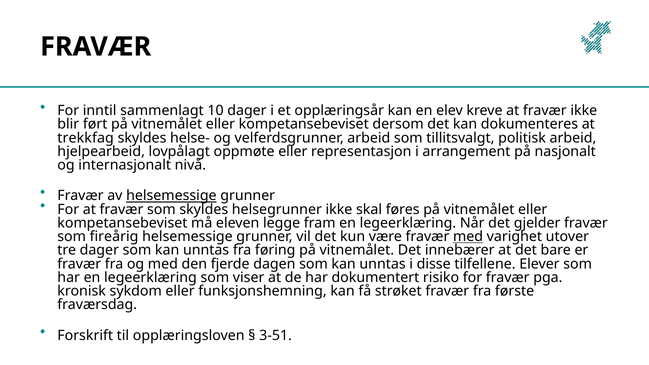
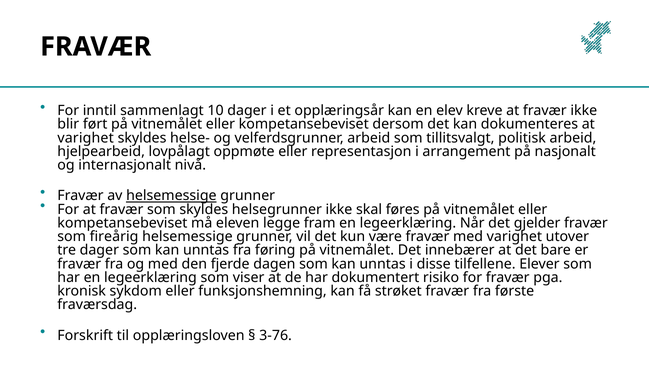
trekkfag at (86, 138): trekkfag -> varighet
med at (468, 237) underline: present -> none
3-51: 3-51 -> 3-76
